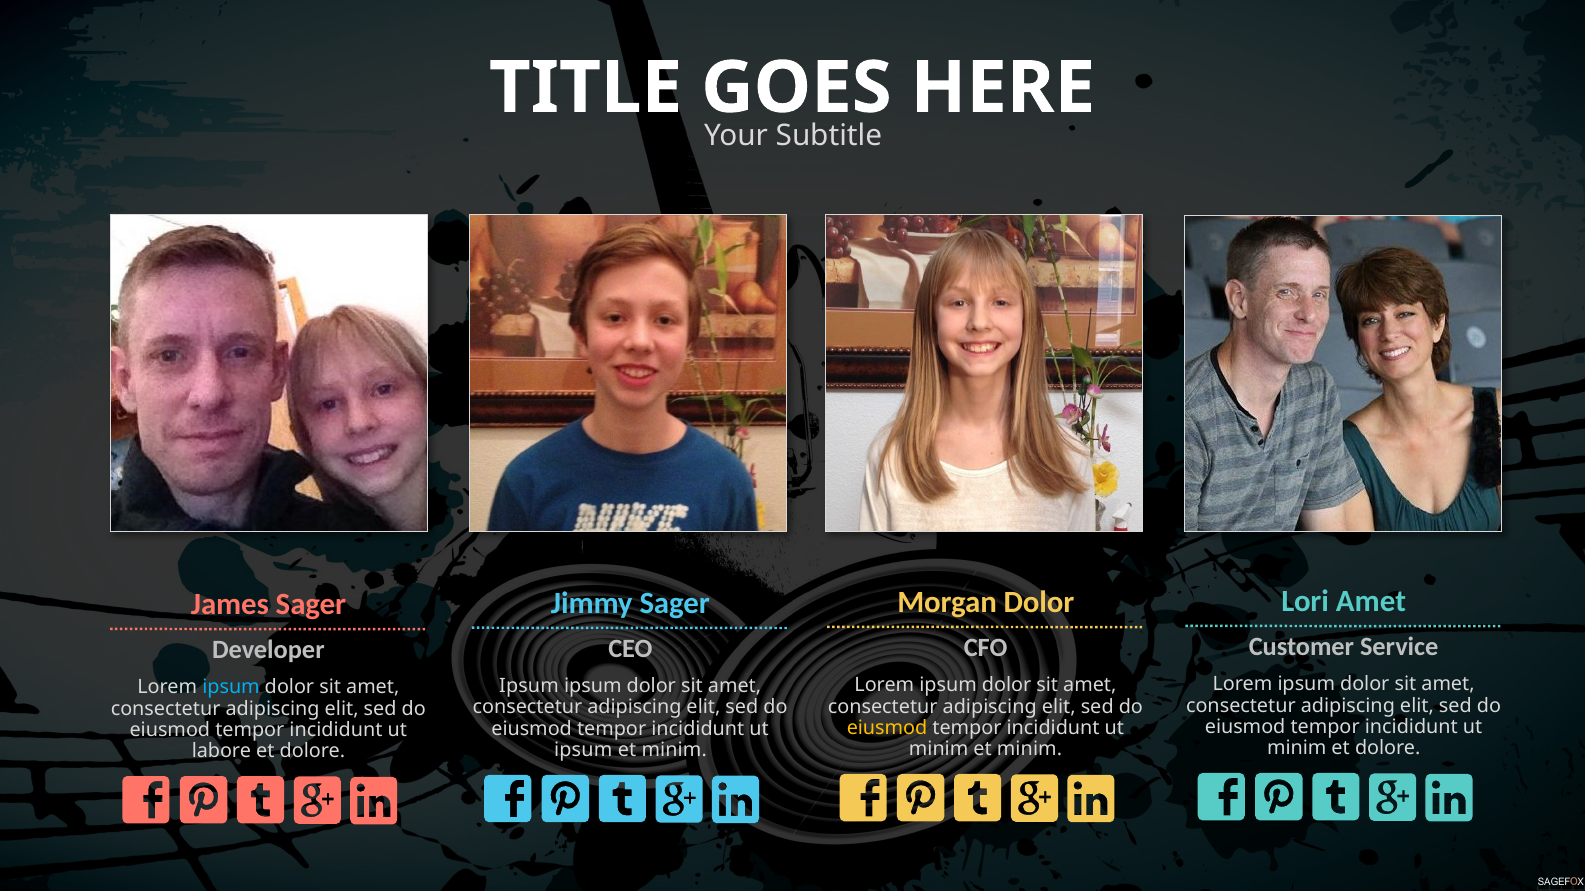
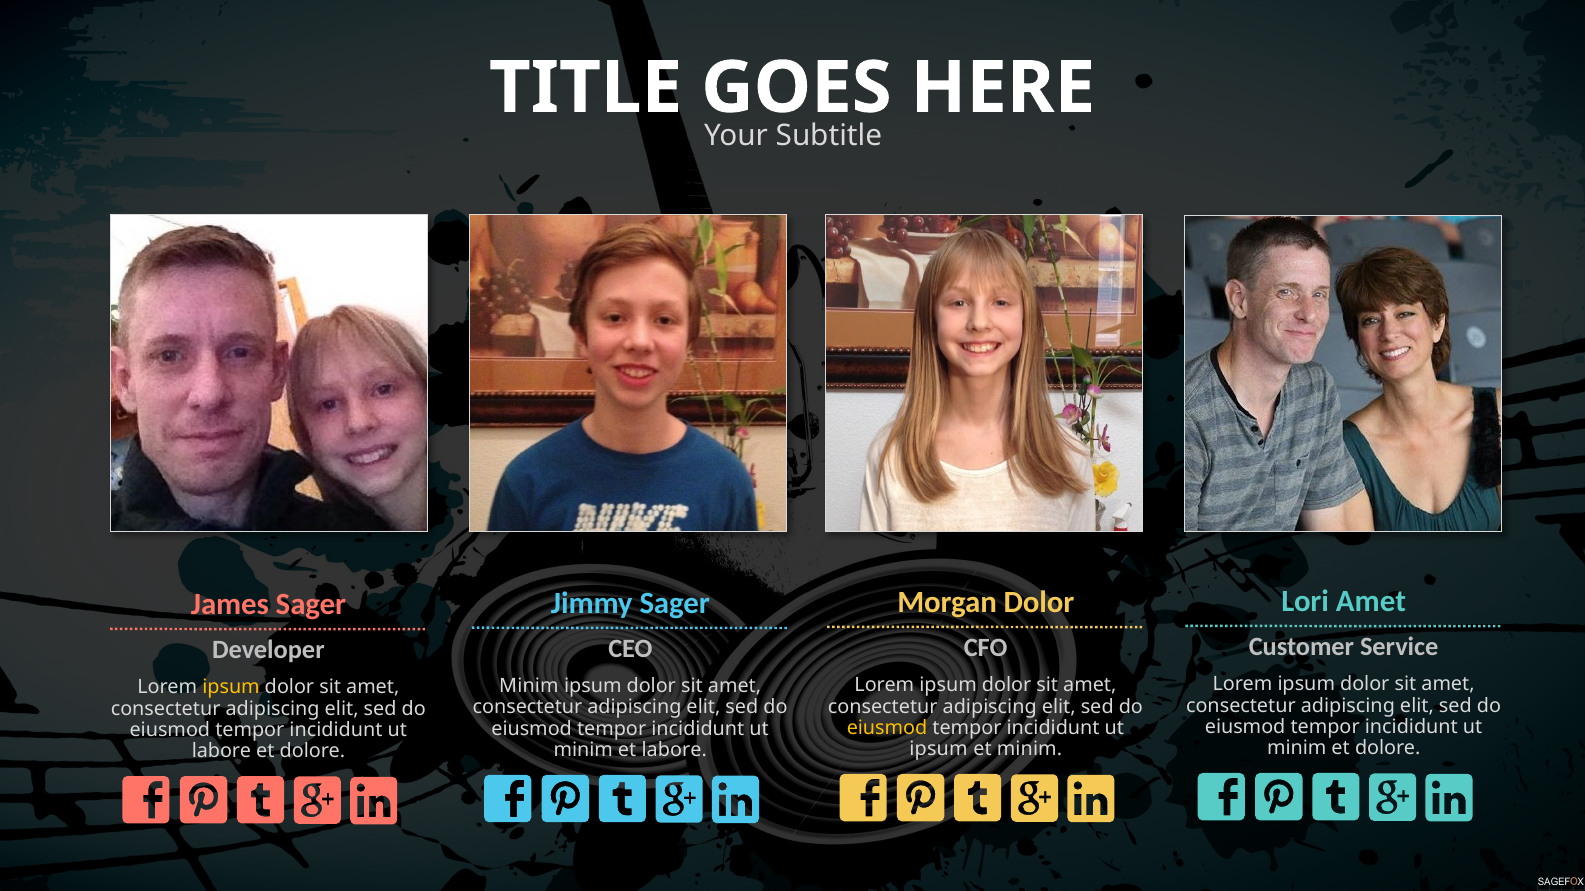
Ipsum at (529, 686): Ipsum -> Minim
ipsum at (231, 688) colour: light blue -> yellow
minim at (939, 750): minim -> ipsum
ipsum at (583, 751): ipsum -> minim
minim at (674, 751): minim -> labore
